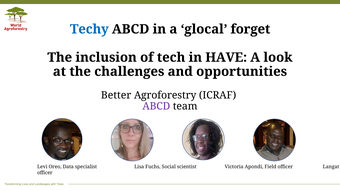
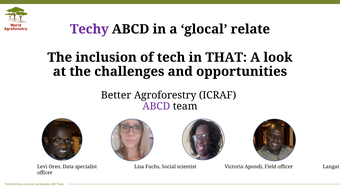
Techy colour: blue -> purple
forget: forget -> relate
HAVE: HAVE -> THAT
